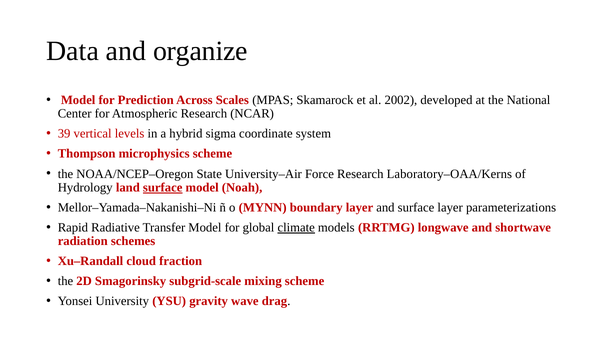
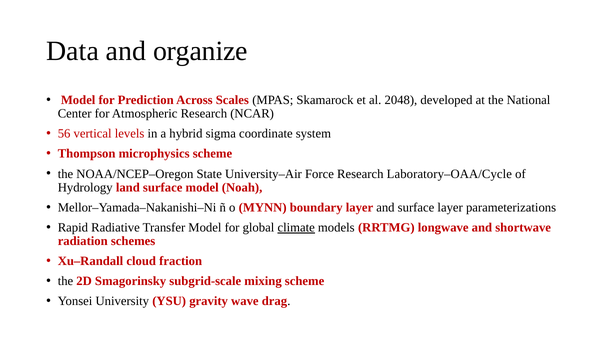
2002: 2002 -> 2048
39: 39 -> 56
Laboratory–OAA/Kerns: Laboratory–OAA/Kerns -> Laboratory–OAA/Cycle
surface at (163, 187) underline: present -> none
